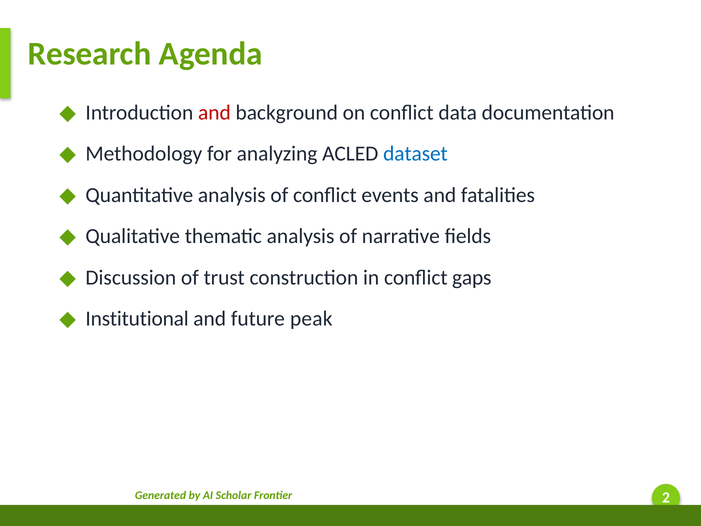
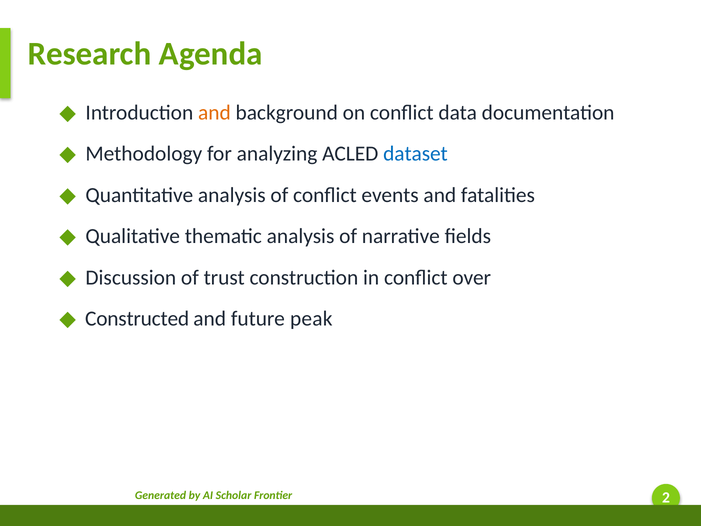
and at (214, 112) colour: red -> orange
gaps: gaps -> over
Institutional: Institutional -> Constructed
